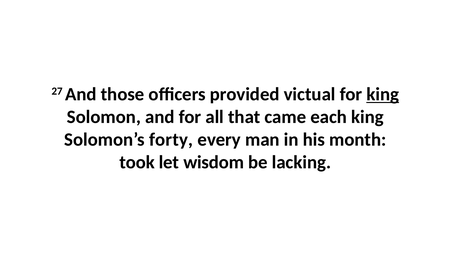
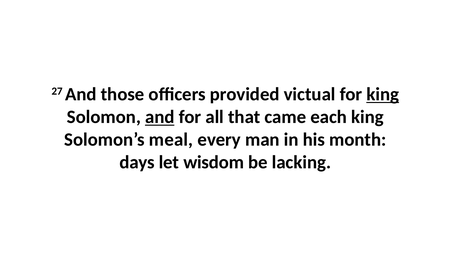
and at (160, 117) underline: none -> present
forty: forty -> meal
took: took -> days
